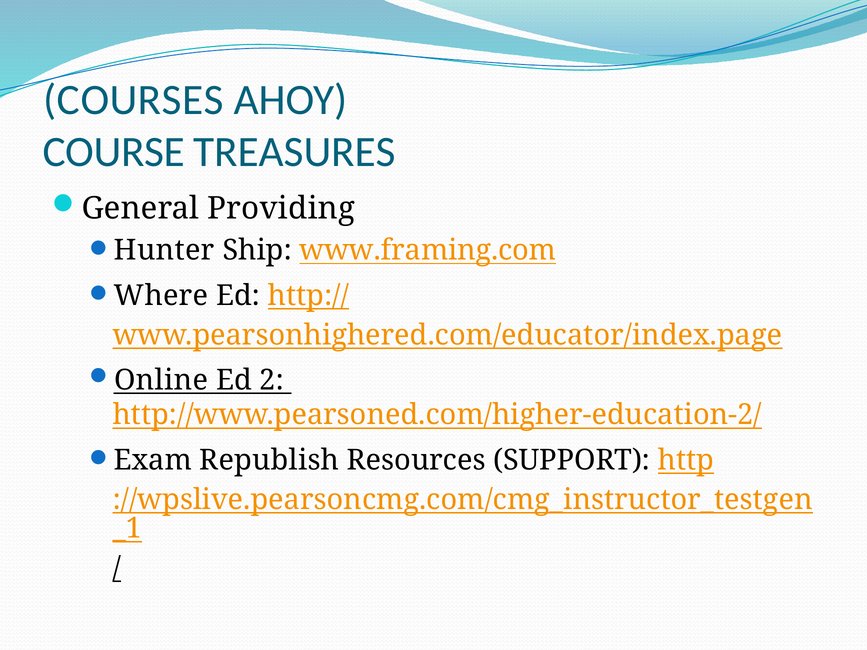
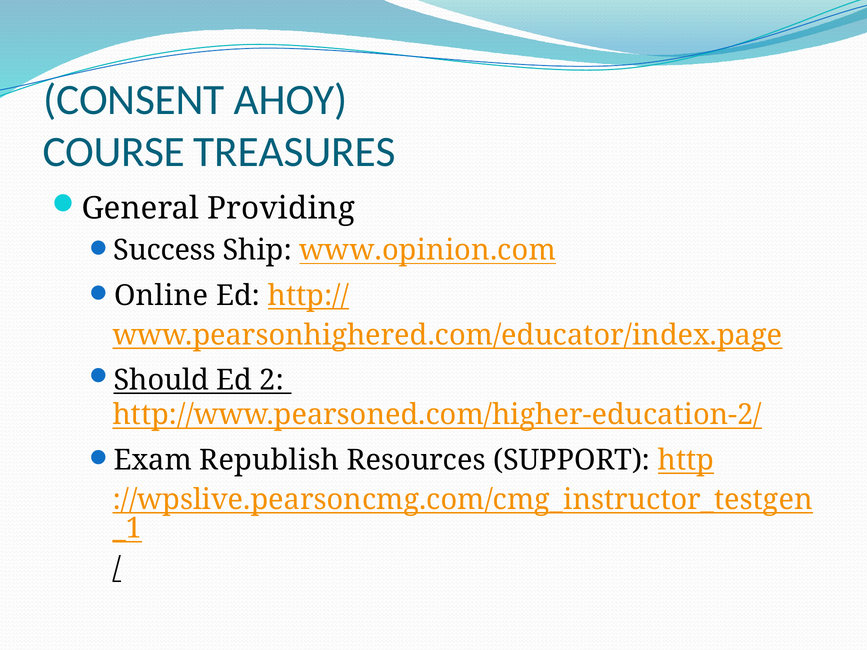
COURSES: COURSES -> CONSENT
Hunter: Hunter -> Success
www.framing.com: www.framing.com -> www.opinion.com
Where: Where -> Online
Online: Online -> Should
